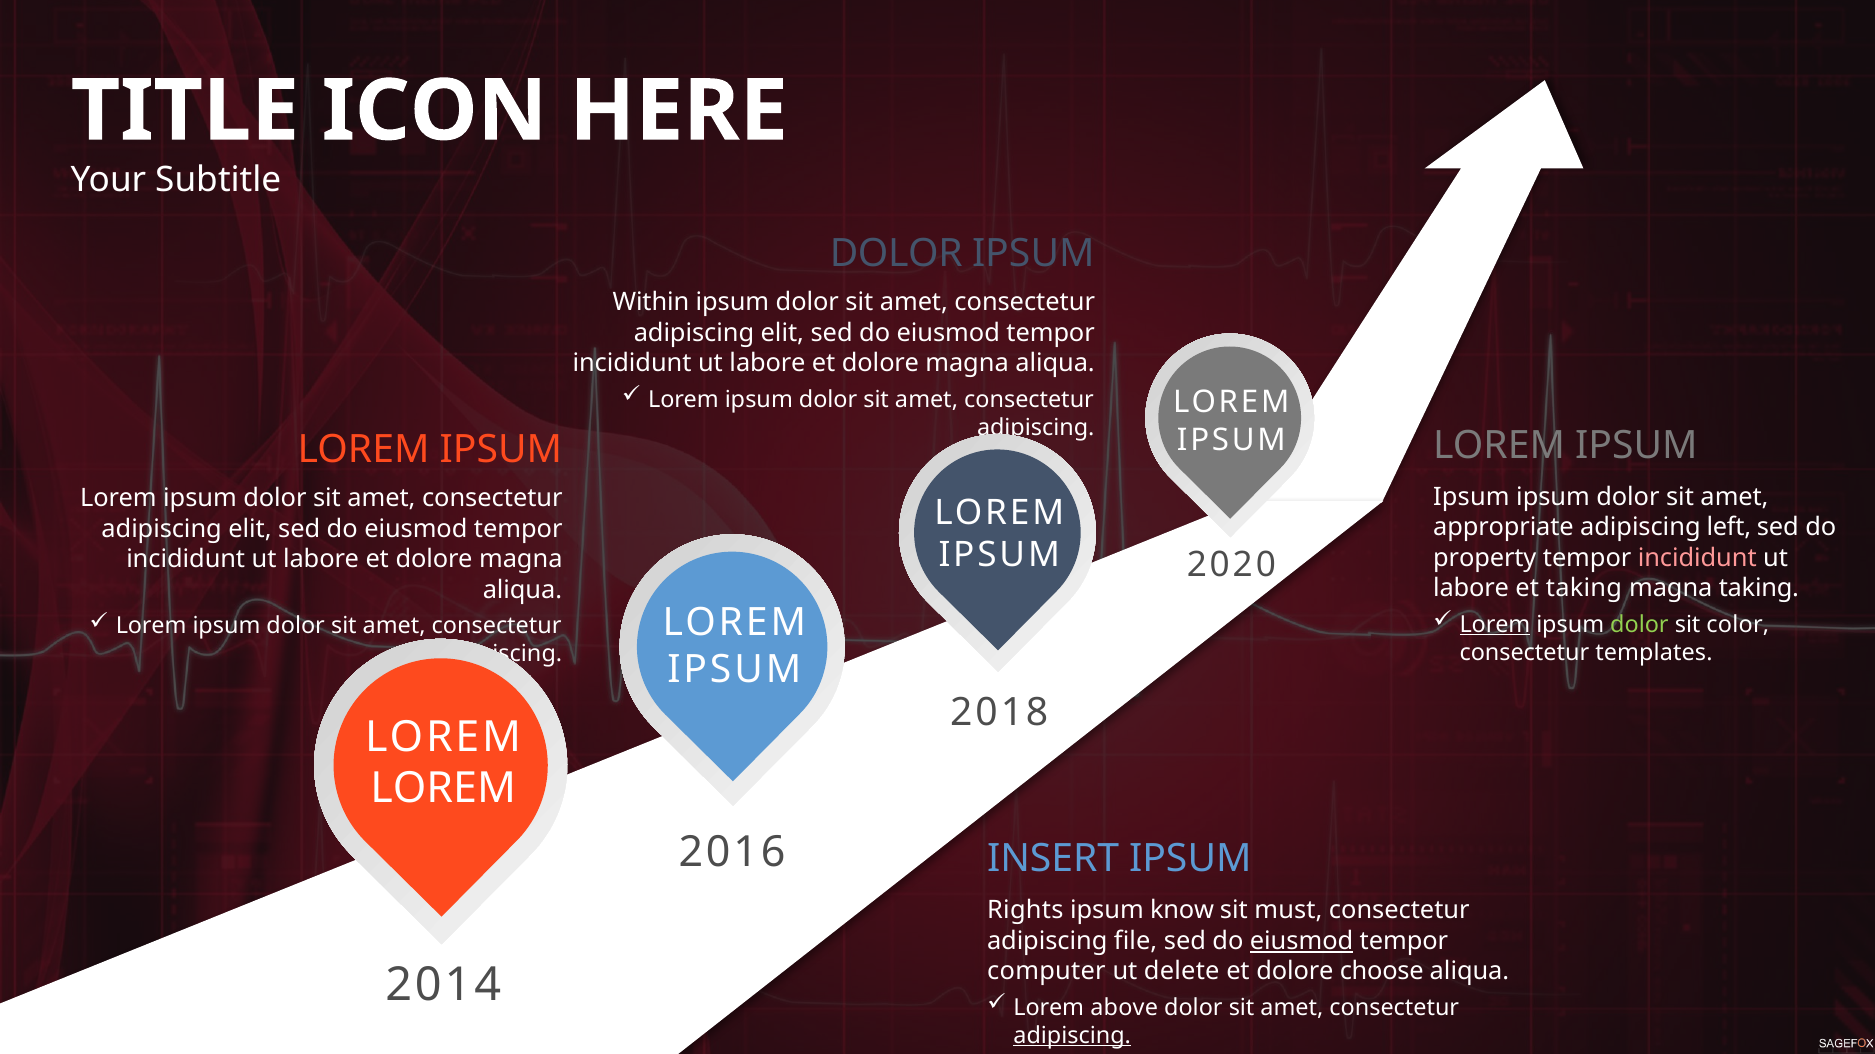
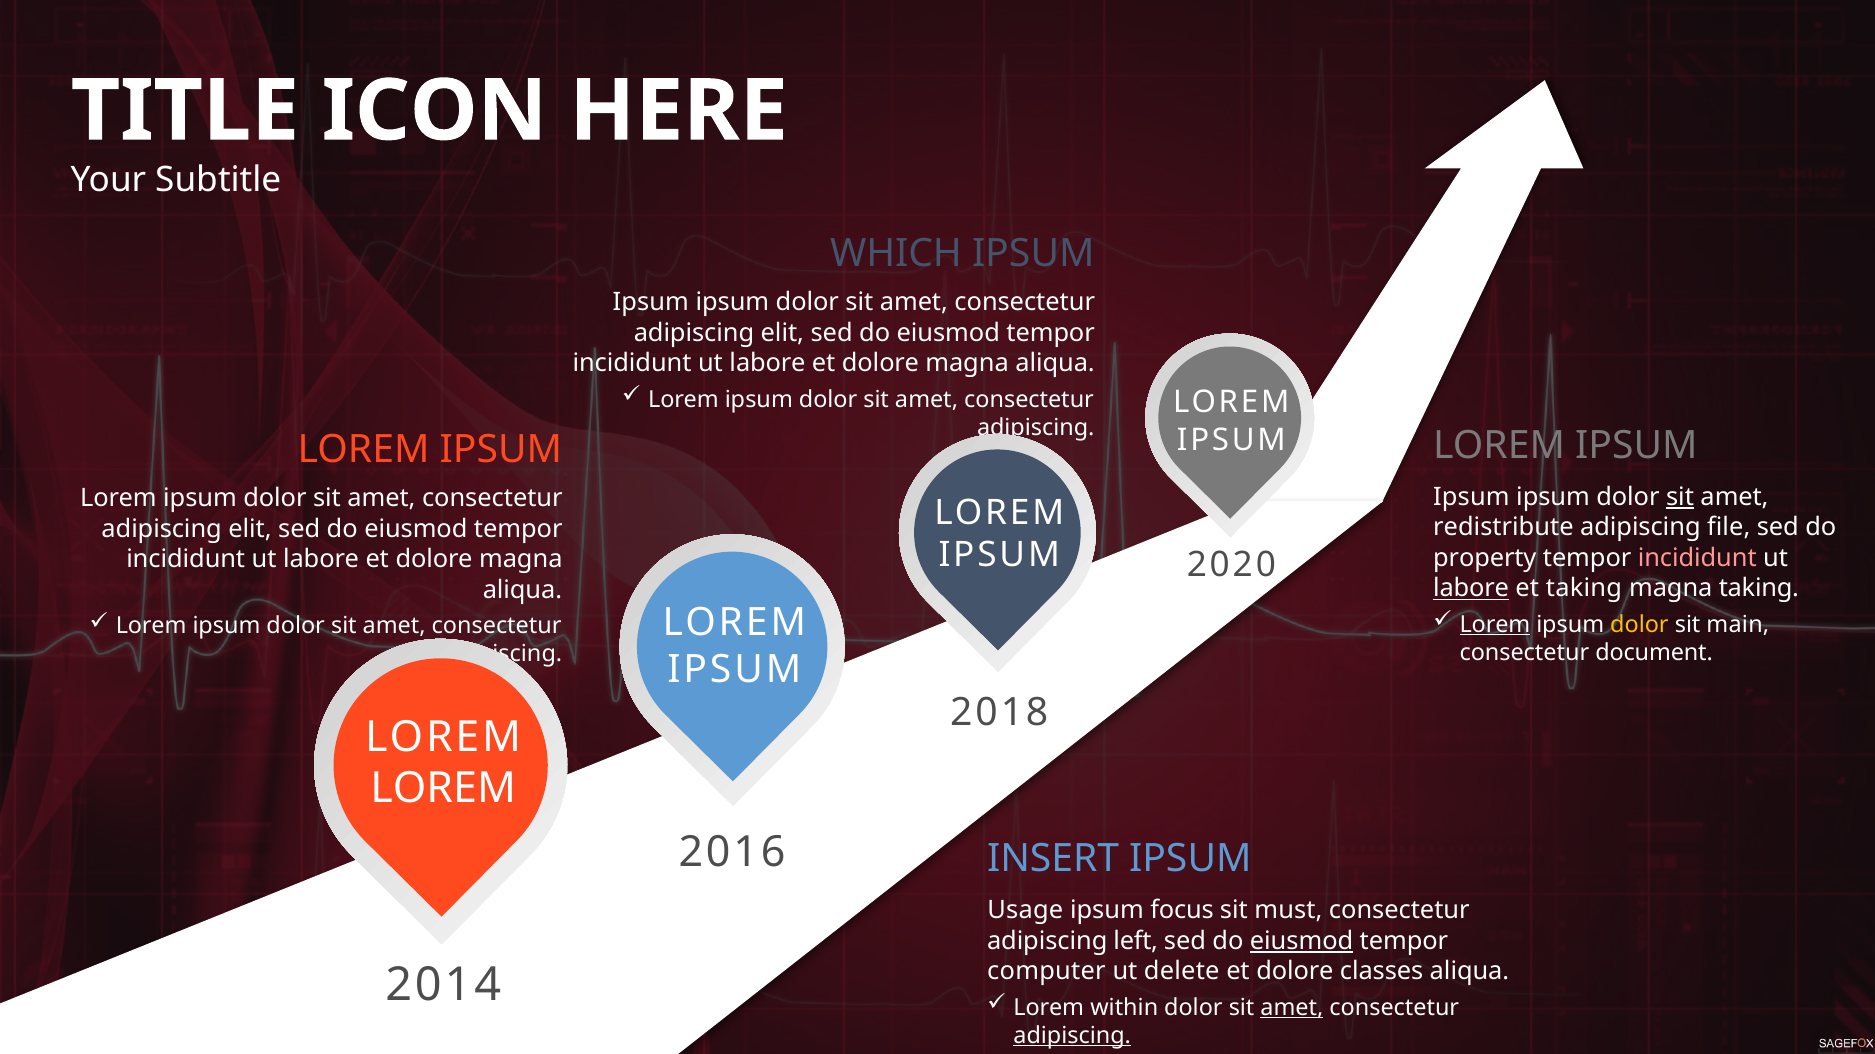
DOLOR at (896, 254): DOLOR -> WHICH
Within at (651, 303): Within -> Ipsum
sit at (1680, 497) underline: none -> present
appropriate: appropriate -> redistribute
left: left -> file
labore at (1471, 589) underline: none -> present
dolor at (1639, 625) colour: light green -> yellow
color: color -> main
templates: templates -> document
Rights: Rights -> Usage
know: know -> focus
file: file -> left
choose: choose -> classes
above: above -> within
amet at (1292, 1008) underline: none -> present
